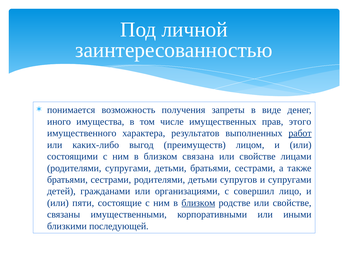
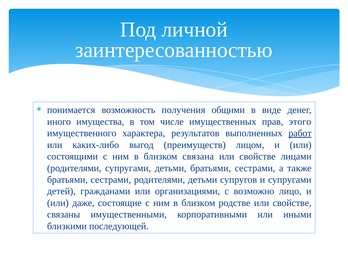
запреты: запреты -> общими
совершил: совершил -> возможно
пяти: пяти -> даже
близком at (198, 203) underline: present -> none
